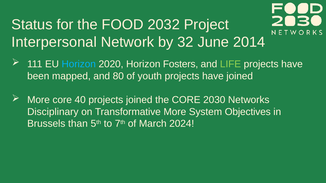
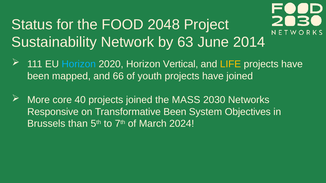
2032: 2032 -> 2048
Interpersonal: Interpersonal -> Sustainability
32: 32 -> 63
Fosters: Fosters -> Vertical
LIFE colour: light green -> yellow
80: 80 -> 66
the CORE: CORE -> MASS
Disciplinary: Disciplinary -> Responsive
Transformative More: More -> Been
